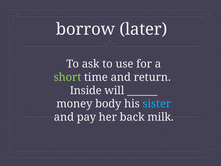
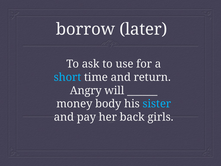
short colour: light green -> light blue
Inside: Inside -> Angry
milk: milk -> girls
